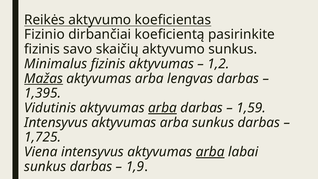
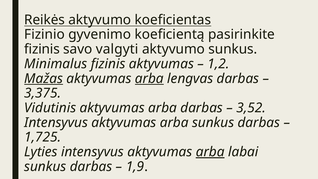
dirbančiai: dirbančiai -> gyvenimo
skaičių: skaičių -> valgyti
arba at (149, 78) underline: none -> present
1,395: 1,395 -> 3,375
arba at (163, 108) underline: present -> none
1,59: 1,59 -> 3,52
Viena: Viena -> Lyties
